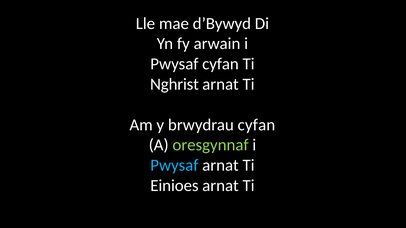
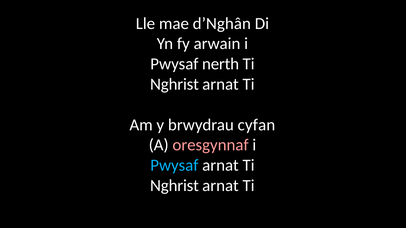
d’Bywyd: d’Bywyd -> d’Nghân
Pwysaf cyfan: cyfan -> nerth
oresgynnaf colour: light green -> pink
Einioes at (174, 186): Einioes -> Nghrist
